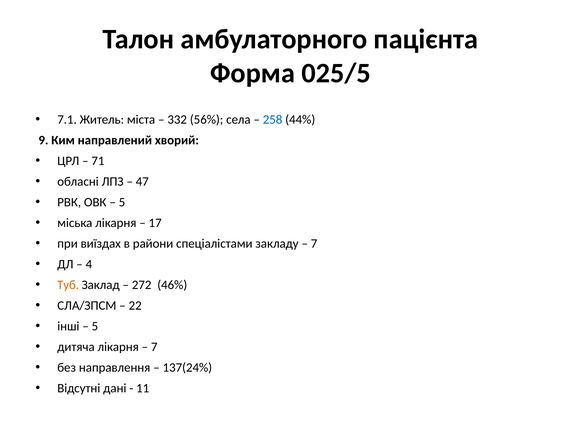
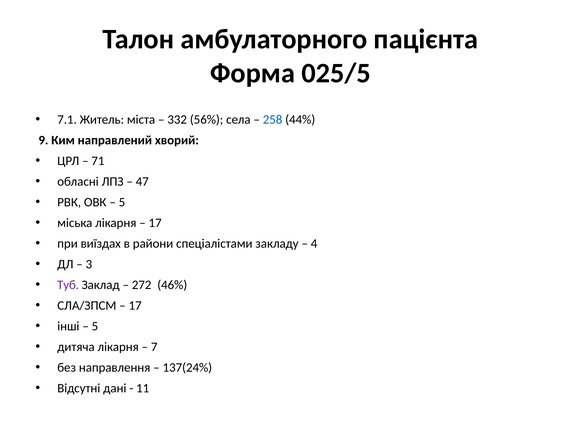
7 at (314, 244): 7 -> 4
4: 4 -> 3
Туб colour: orange -> purple
22 at (135, 306): 22 -> 17
